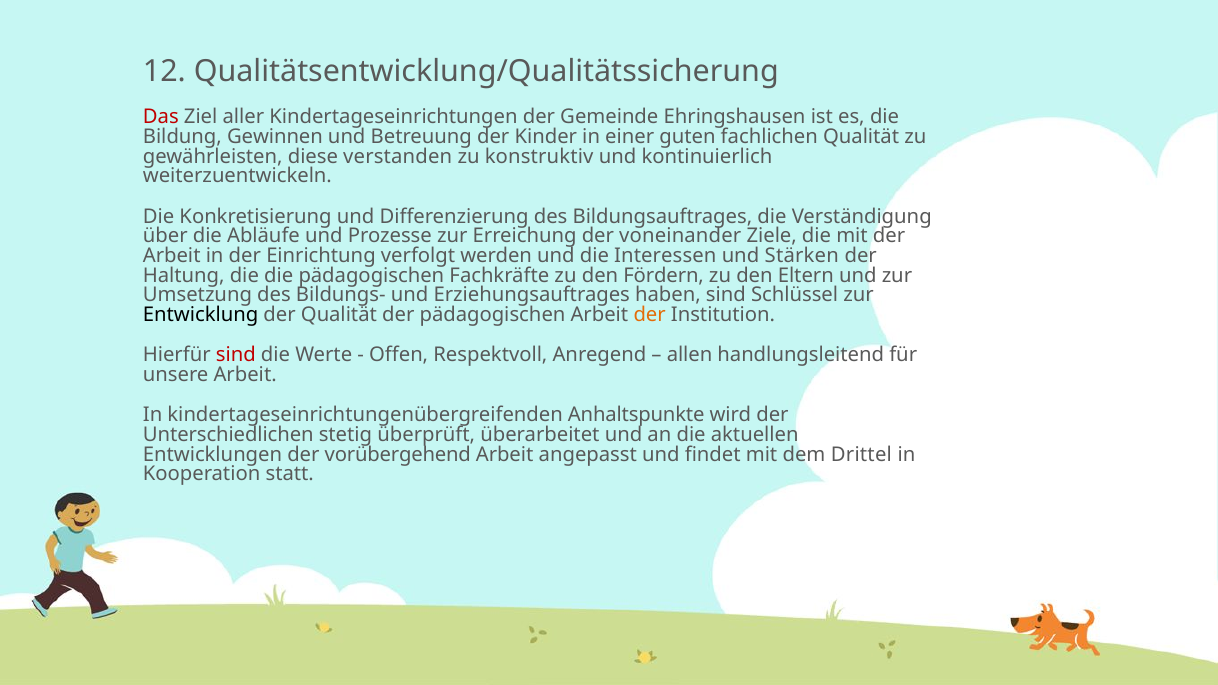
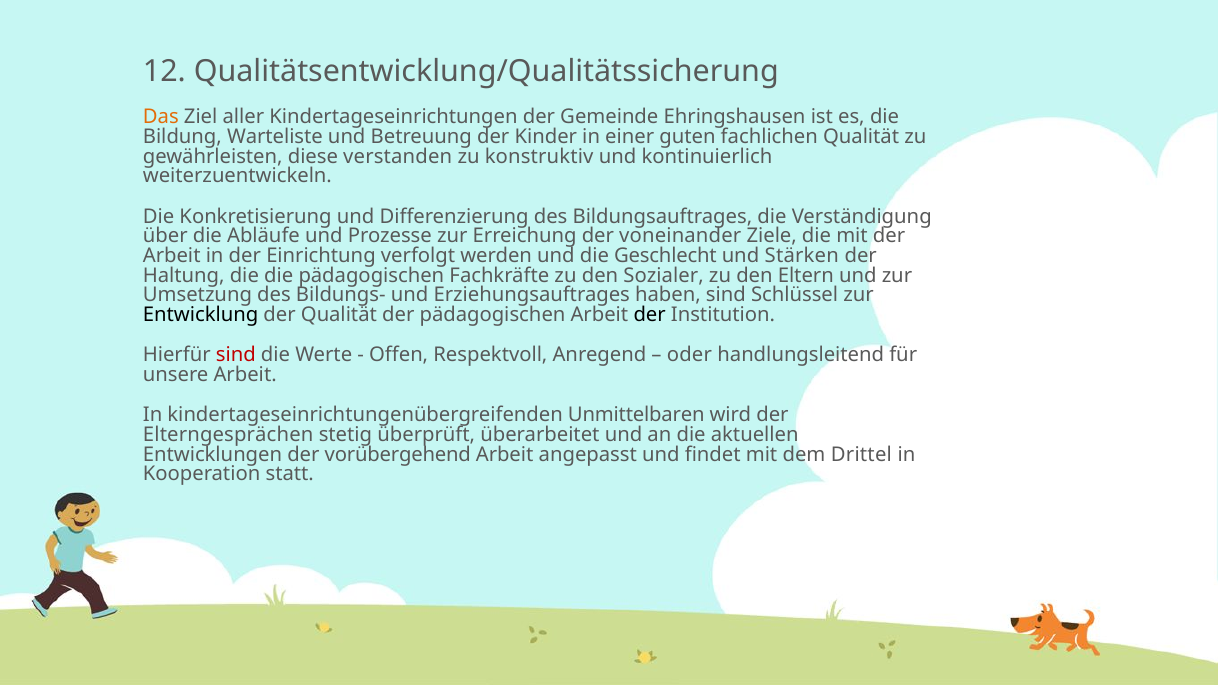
Das colour: red -> orange
Gewinnen: Gewinnen -> Warteliste
Interessen: Interessen -> Geschlecht
Fördern: Fördern -> Sozialer
der at (650, 315) colour: orange -> black
allen: allen -> oder
Anhaltspunkte: Anhaltspunkte -> Unmittelbaren
Unterschiedlichen: Unterschiedlichen -> Elterngesprächen
